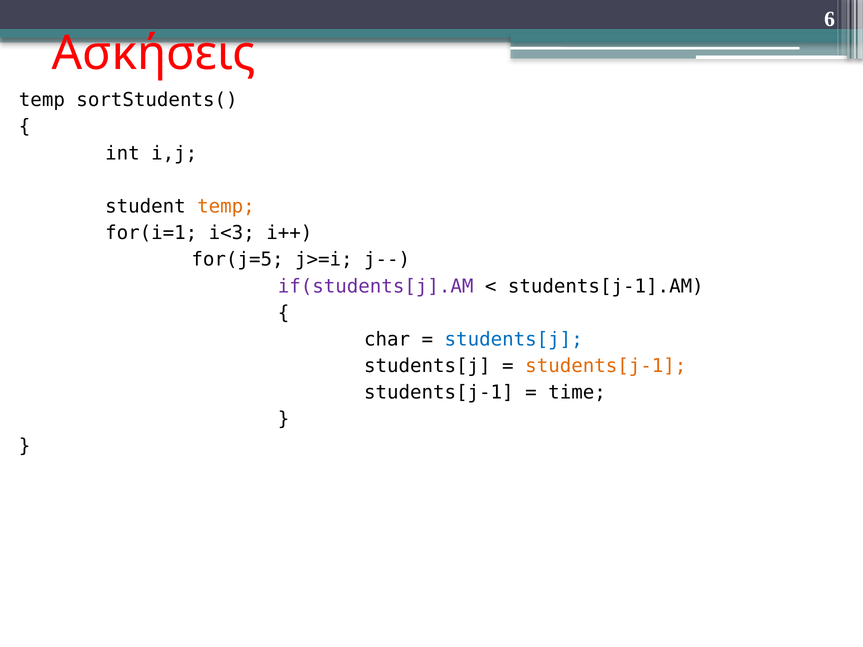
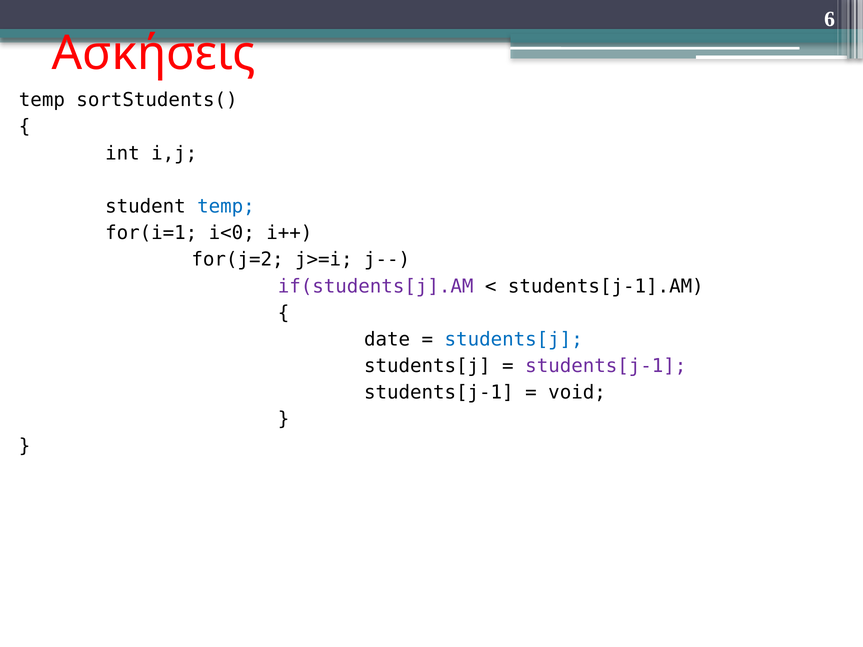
temp at (226, 207) colour: orange -> blue
i<3: i<3 -> i<0
for(j=5: for(j=5 -> for(j=2
char: char -> date
students[j-1 at (606, 366) colour: orange -> purple
time: time -> void
